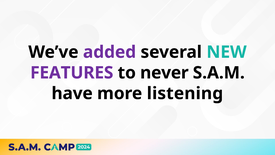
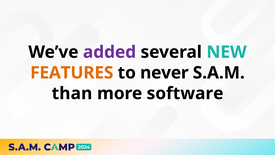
FEATURES colour: purple -> orange
have: have -> than
listening: listening -> software
